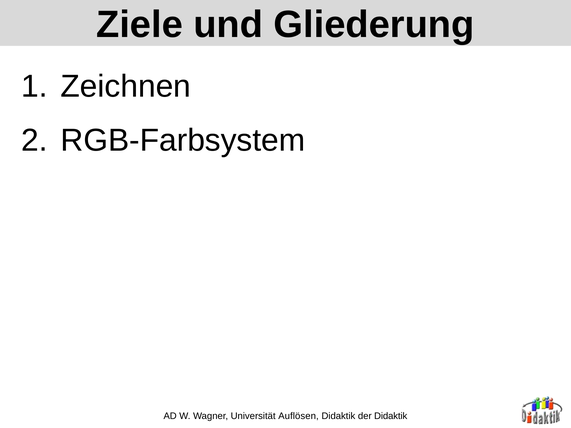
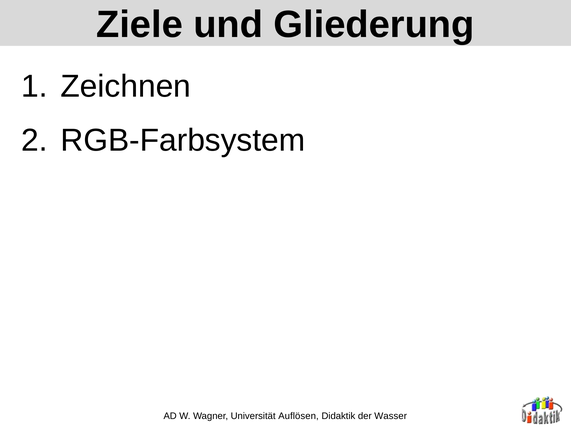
der Didaktik: Didaktik -> Wasser
